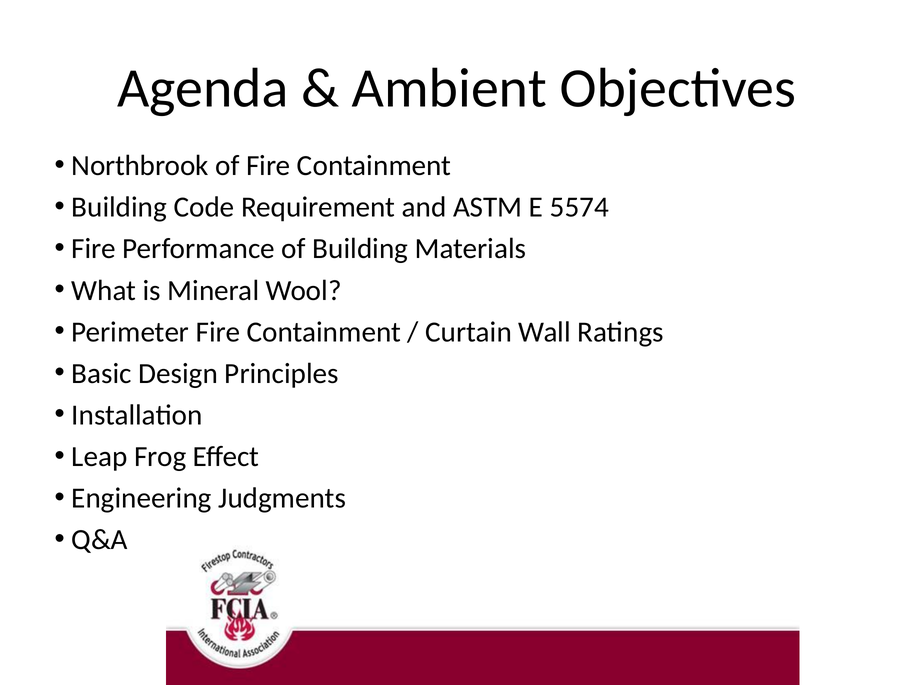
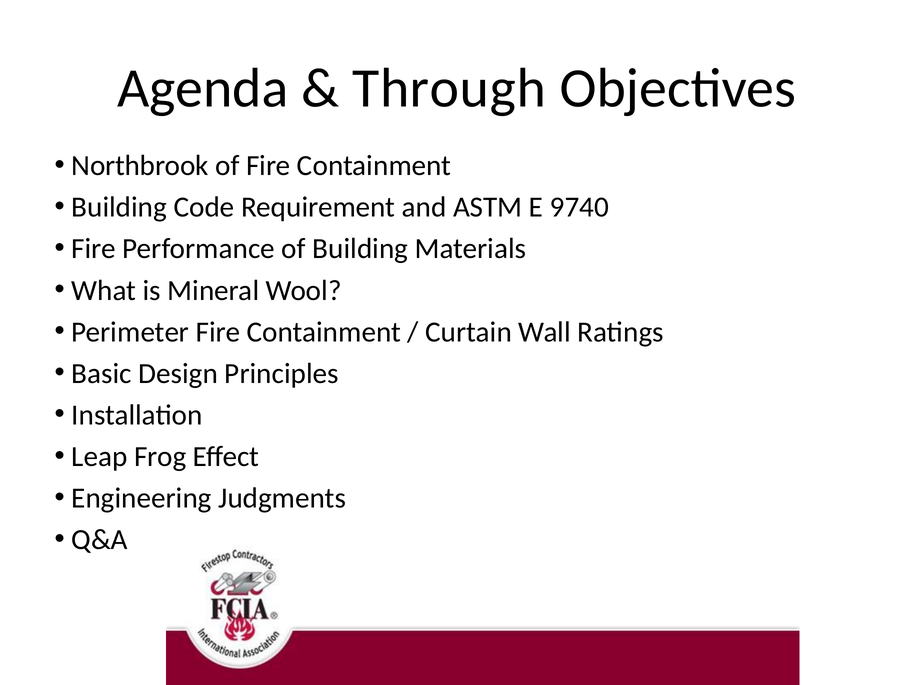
Ambient: Ambient -> Through
5574: 5574 -> 9740
